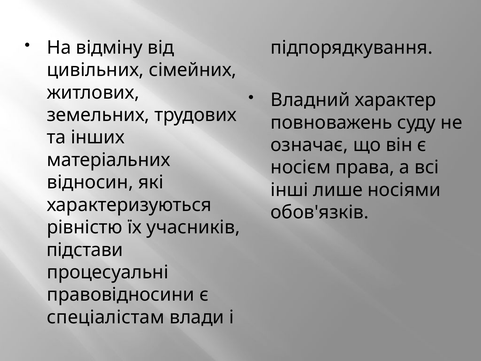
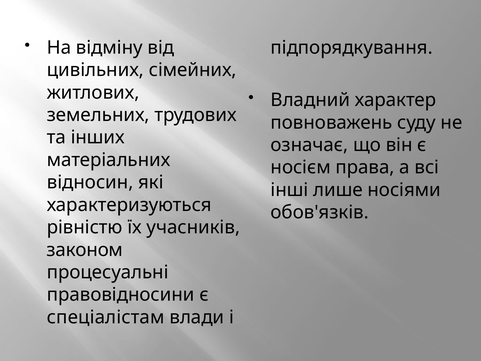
підстави: підстави -> законом
